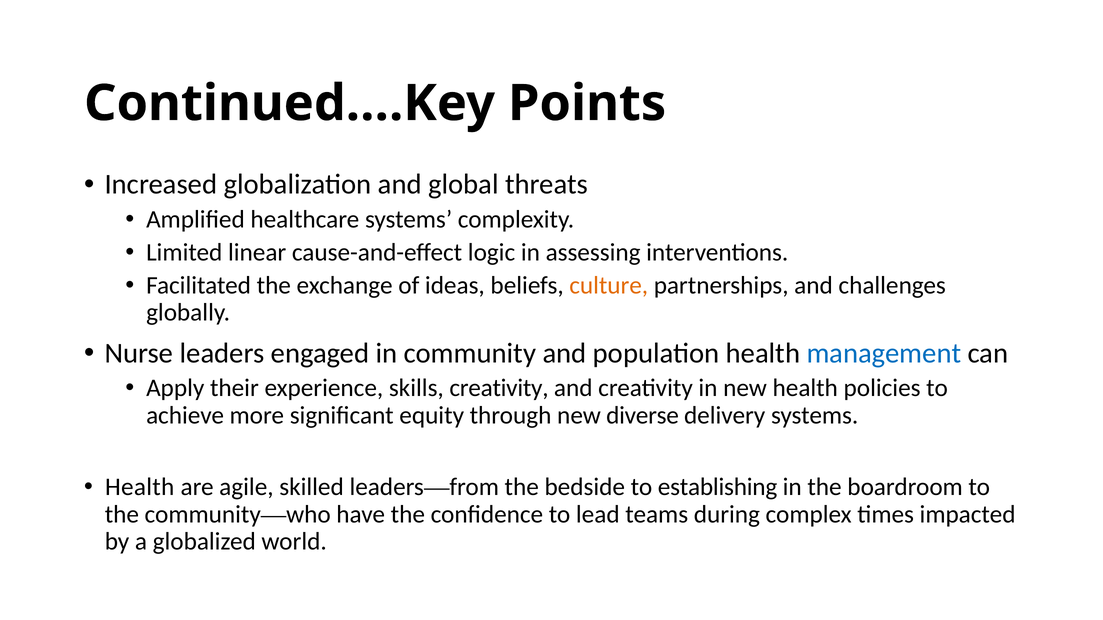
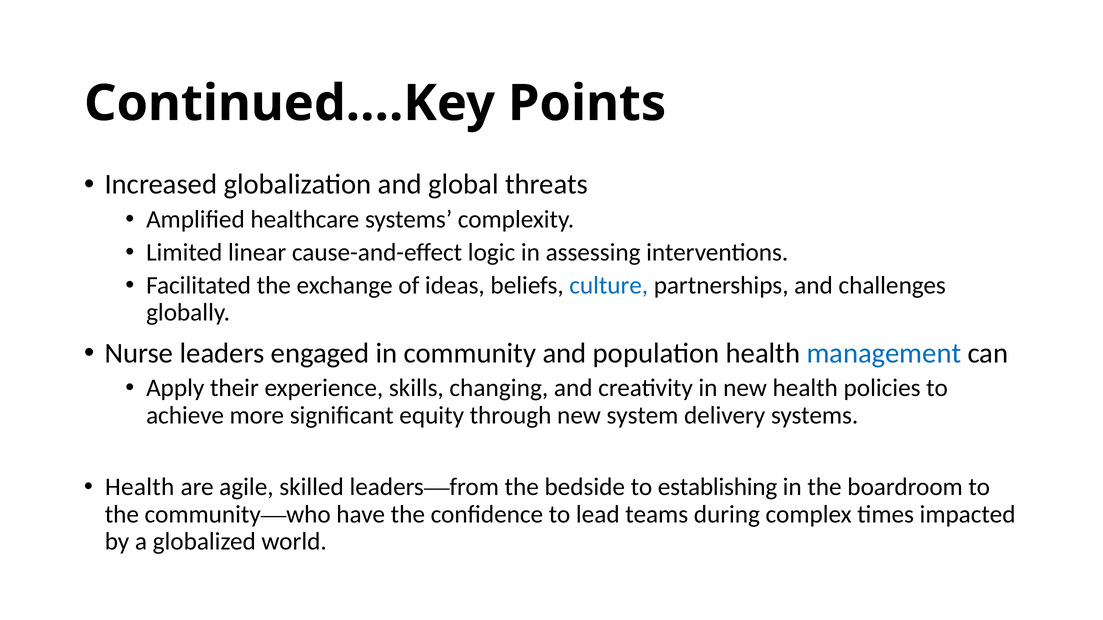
culture colour: orange -> blue
skills creativity: creativity -> changing
diverse: diverse -> system
